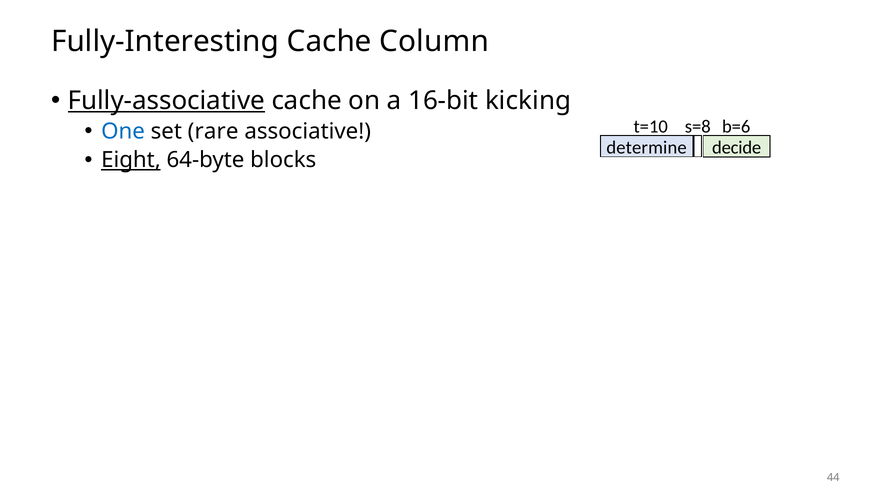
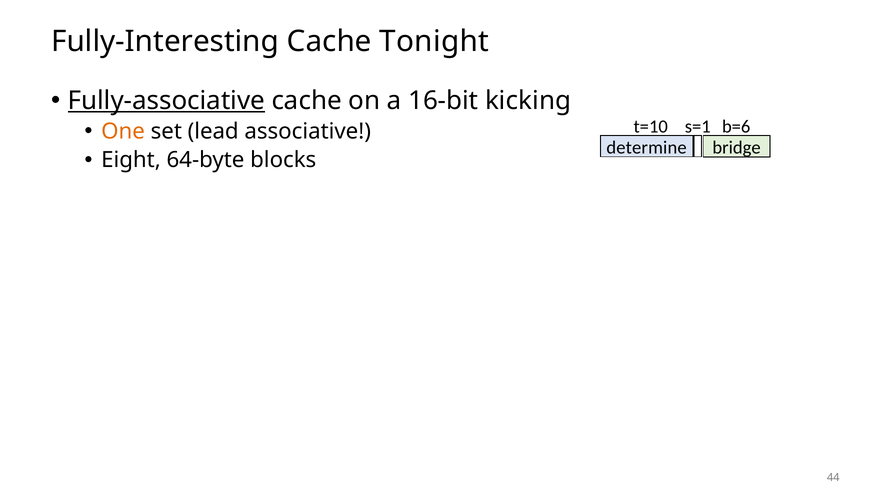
Column: Column -> Tonight
s=8: s=8 -> s=1
One colour: blue -> orange
rare: rare -> lead
decide: decide -> bridge
Eight underline: present -> none
